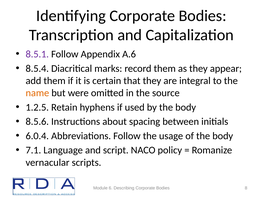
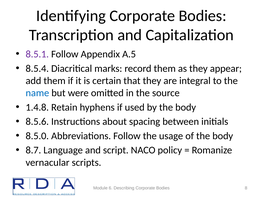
A.6: A.6 -> A.5
name colour: orange -> blue
1.2.5: 1.2.5 -> 1.4.8
6.0.4: 6.0.4 -> 8.5.0
7.1: 7.1 -> 8.7
